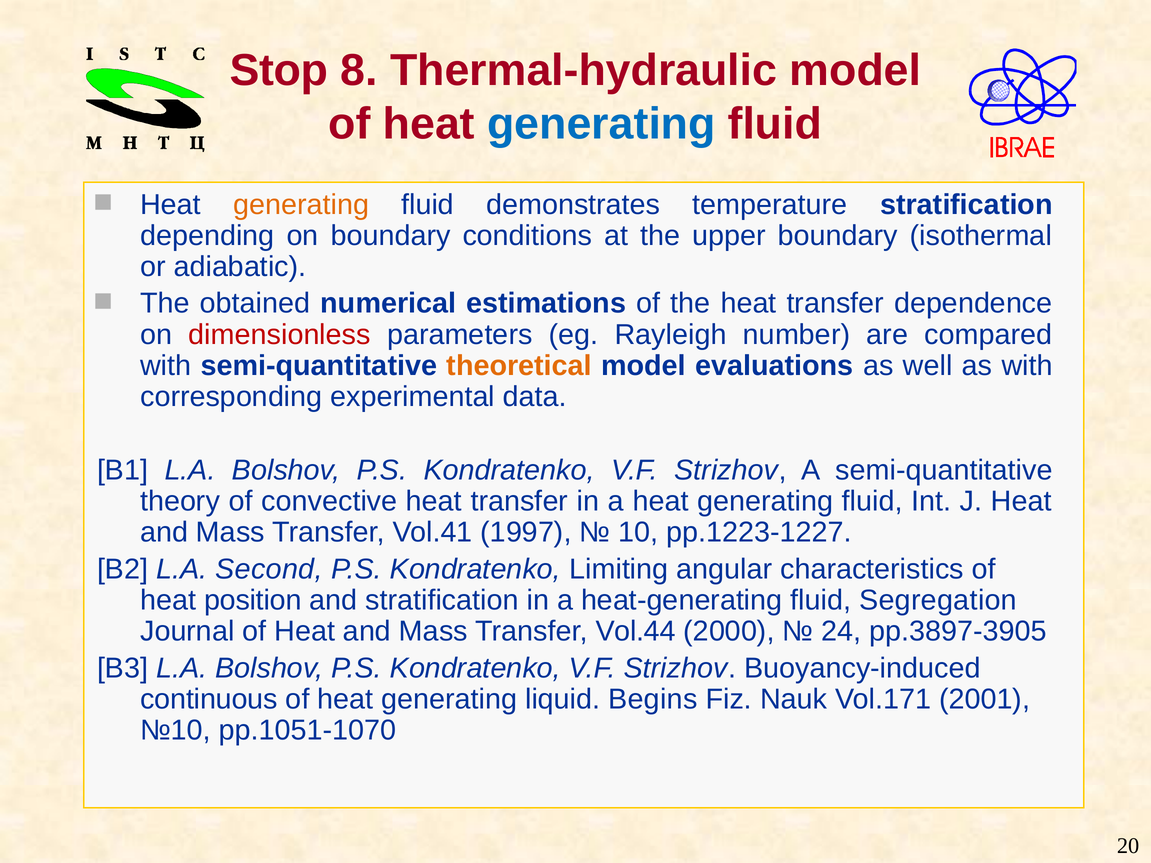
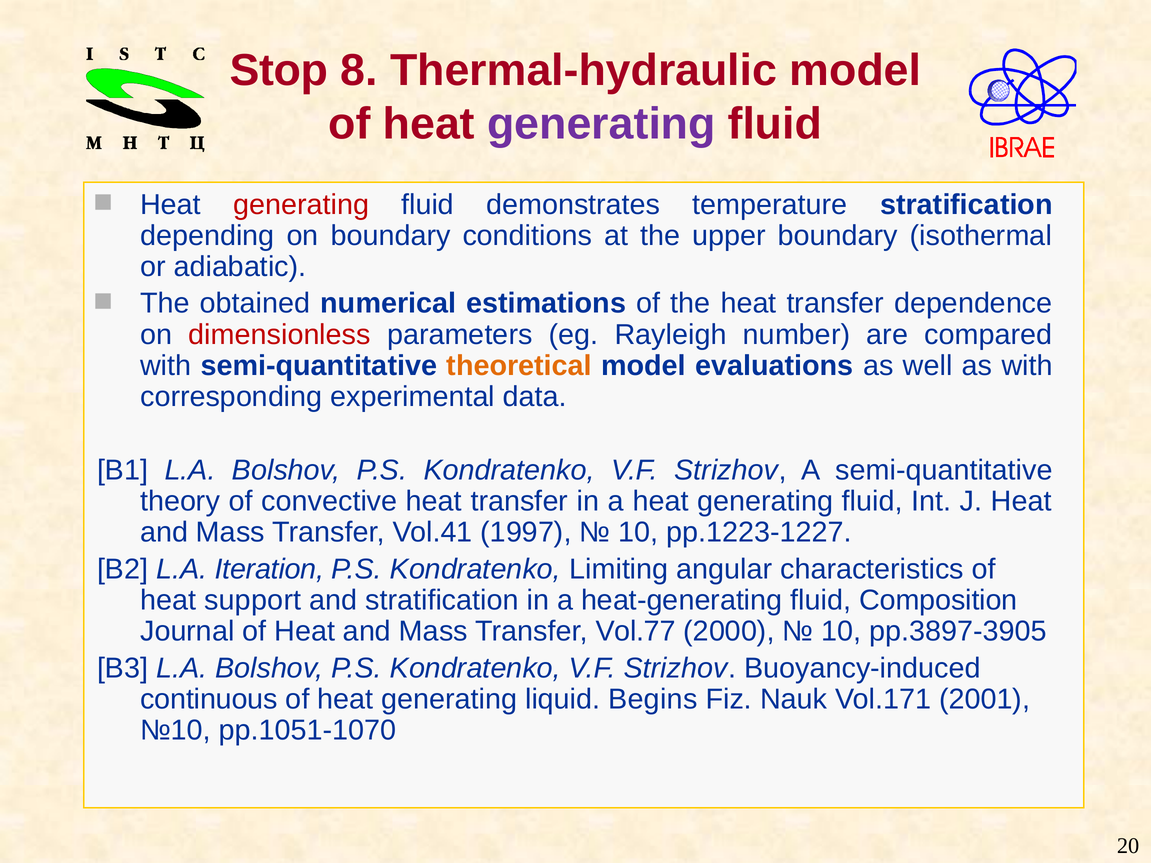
generating at (601, 124) colour: blue -> purple
generating at (301, 205) colour: orange -> red
Second: Second -> Iteration
position: position -> support
Segregation: Segregation -> Composition
Vol.44: Vol.44 -> Vol.77
24 at (841, 632): 24 -> 10
